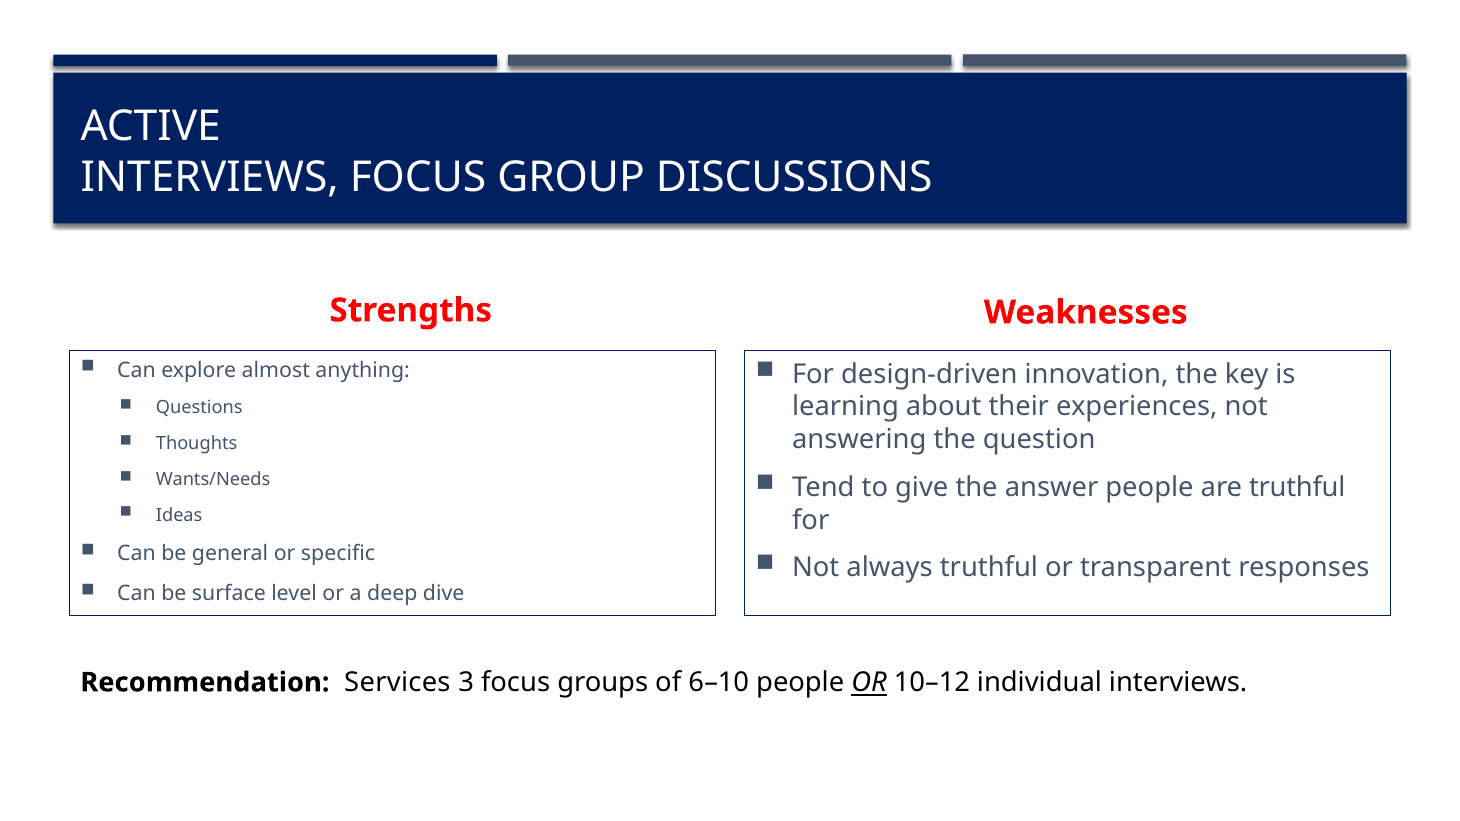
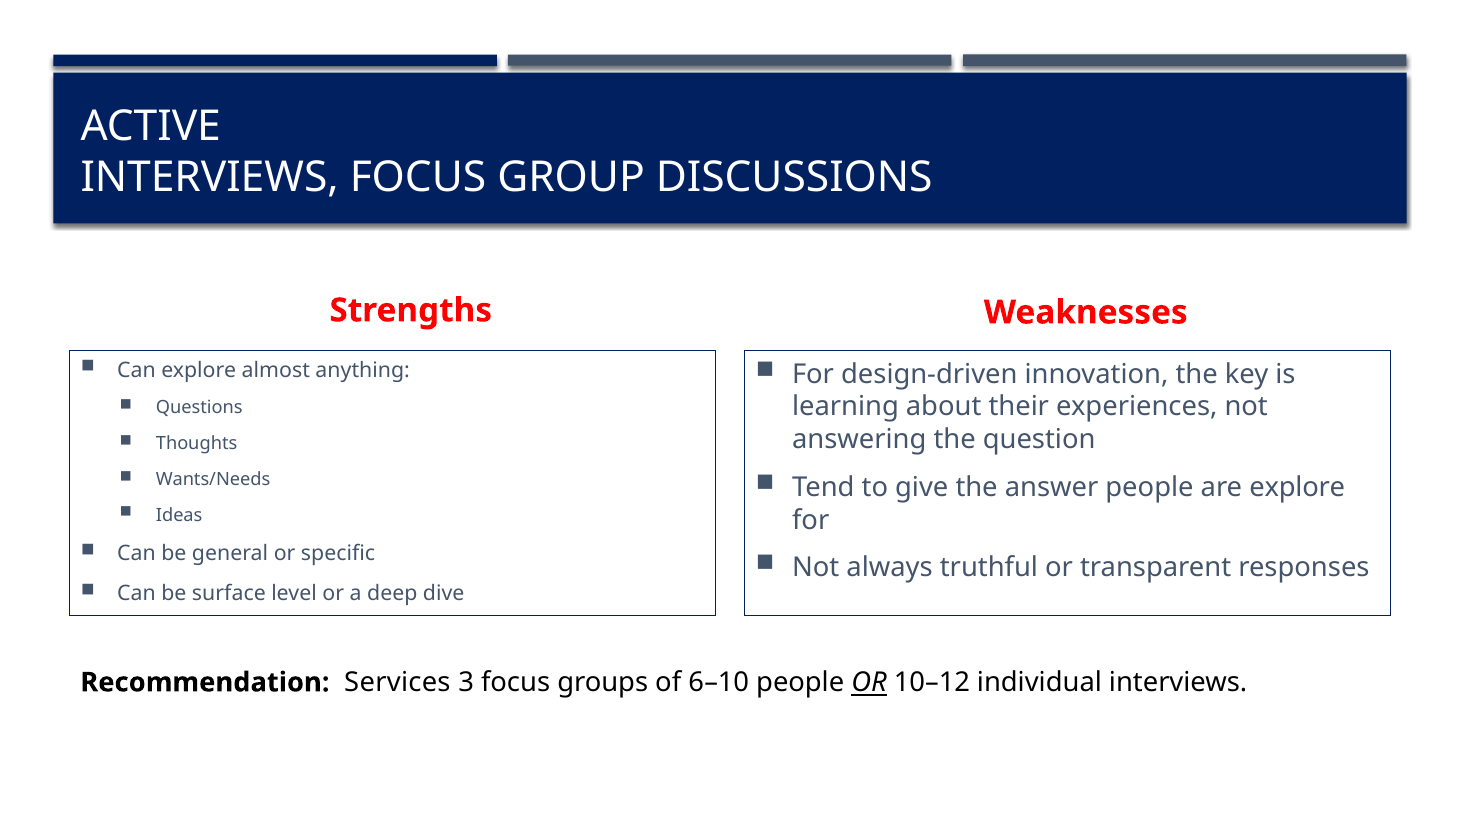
are truthful: truthful -> explore
